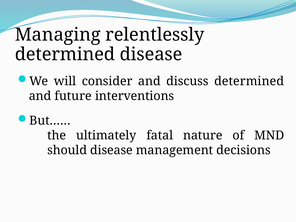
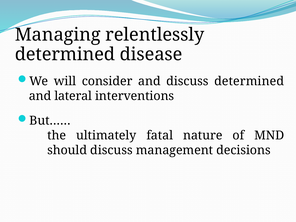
future: future -> lateral
should disease: disease -> discuss
